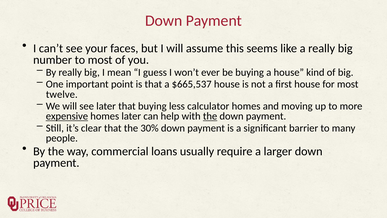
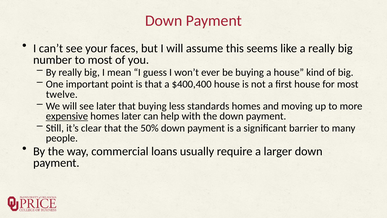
$665,537: $665,537 -> $400,400
calculator: calculator -> standards
the at (210, 116) underline: present -> none
30%: 30% -> 50%
